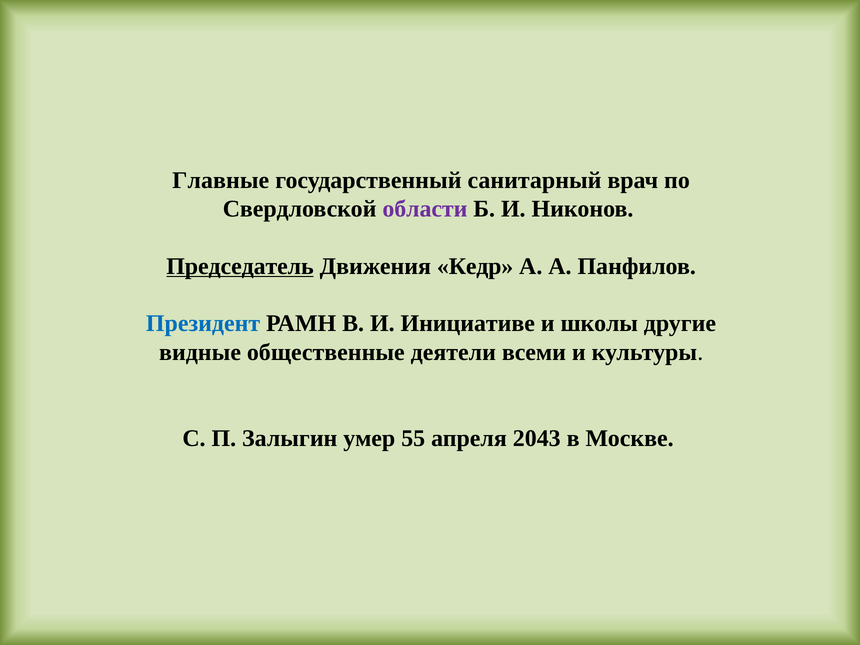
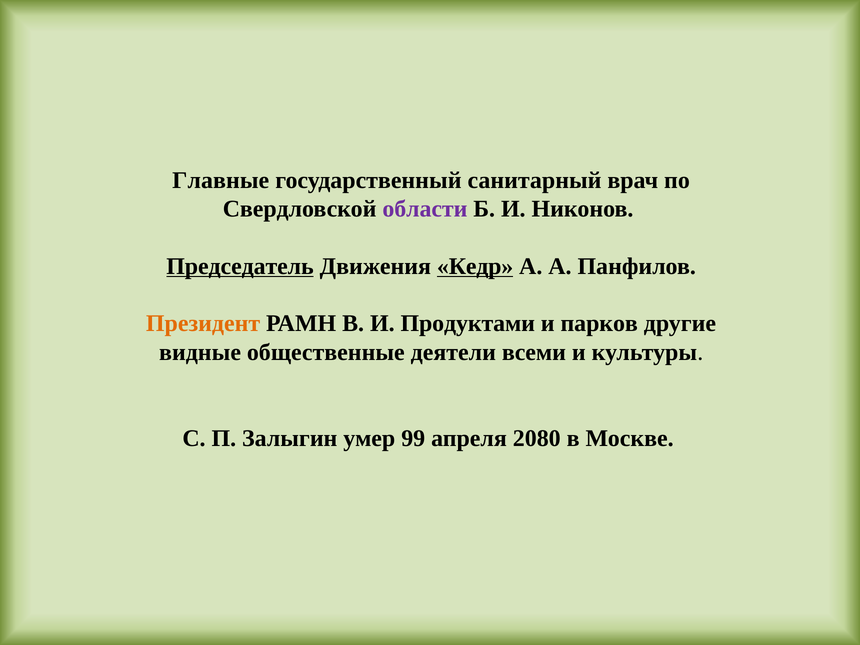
Кедр underline: none -> present
Президент colour: blue -> orange
Инициативе: Инициативе -> Продуктами
школы: школы -> парков
55: 55 -> 99
2043: 2043 -> 2080
